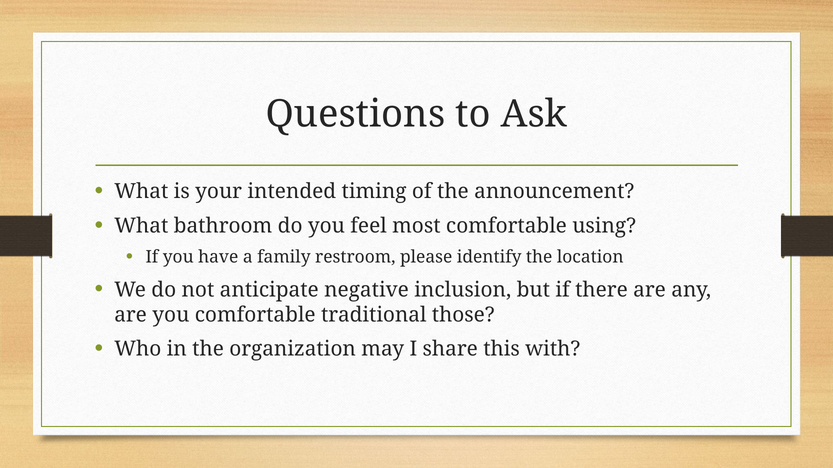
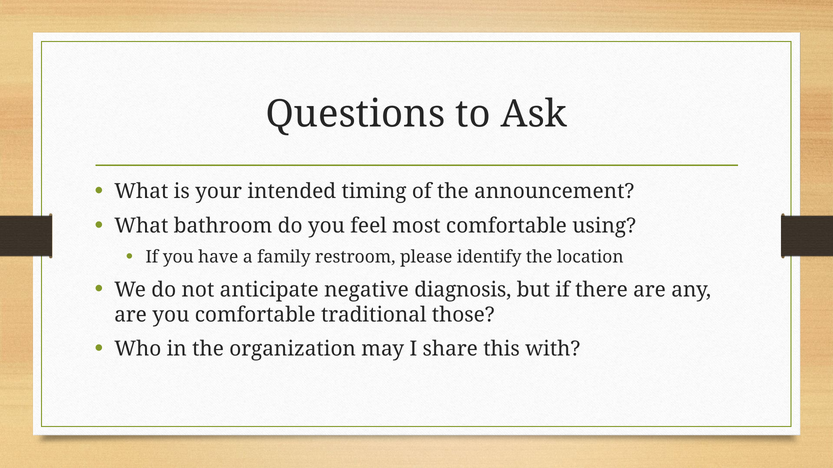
inclusion: inclusion -> diagnosis
